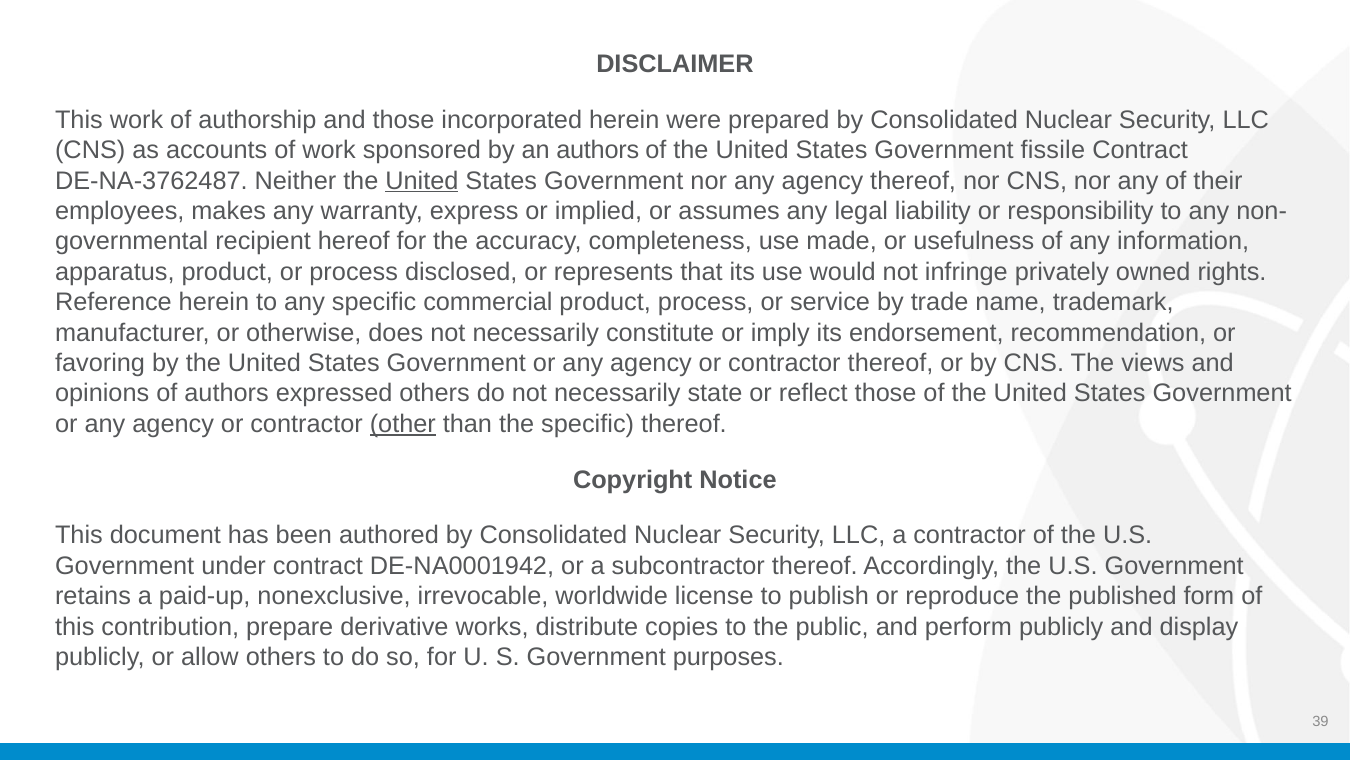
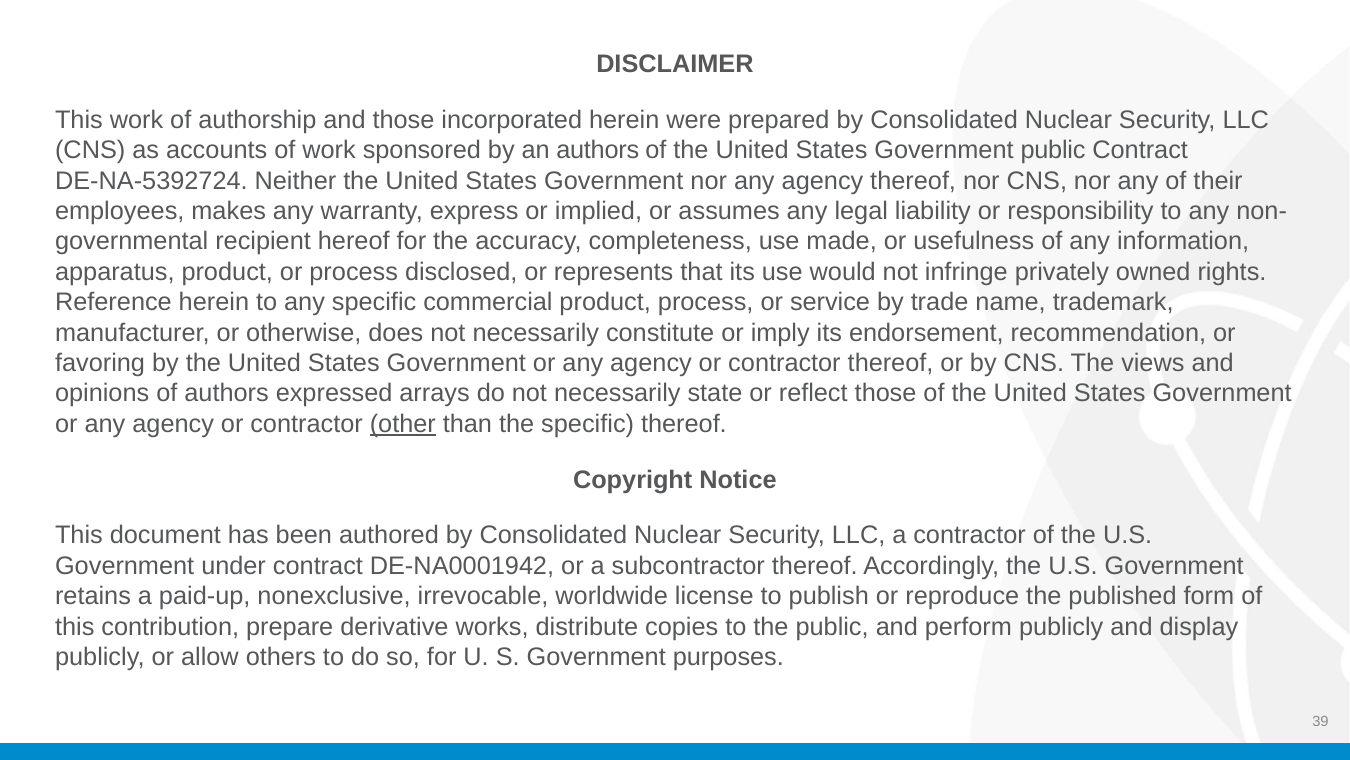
Government fissile: fissile -> public
DE‑NA‑3762487: DE‑NA‑3762487 -> DE‑NA‑5392724
United at (422, 181) underline: present -> none
expressed others: others -> arrays
